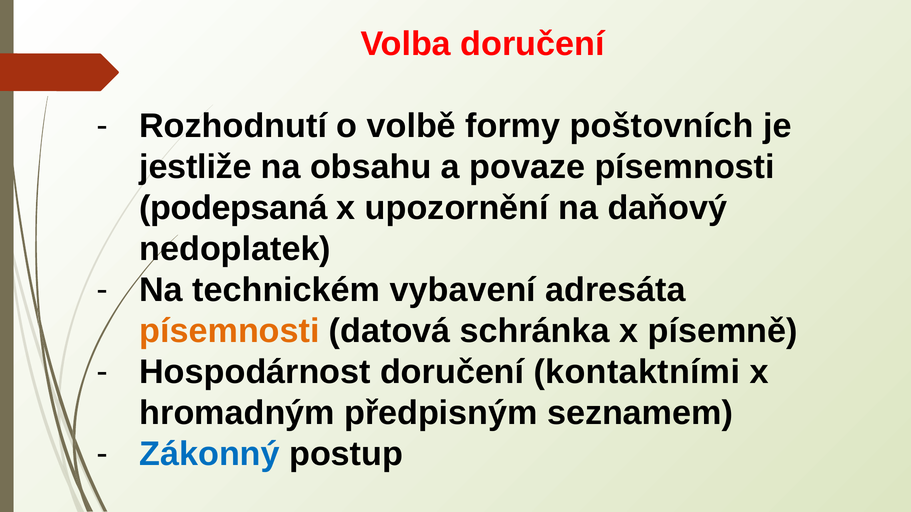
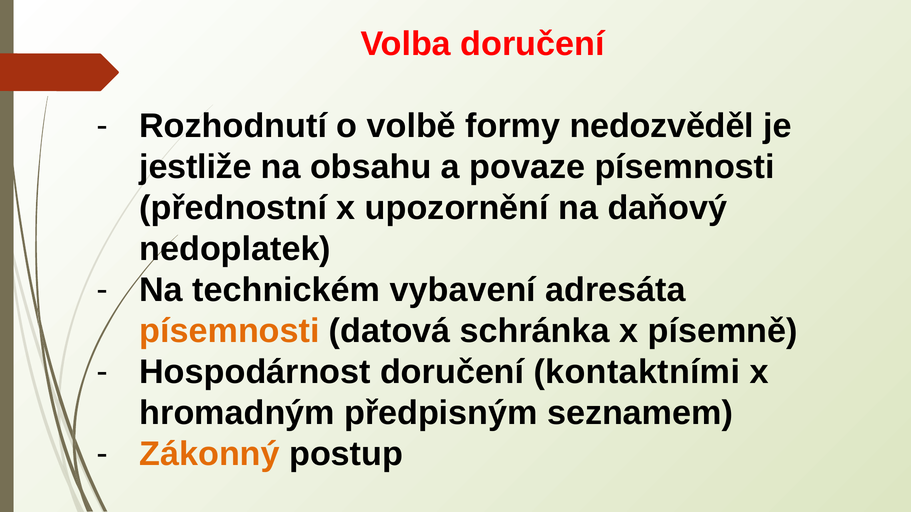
poštovních: poštovních -> nedozvěděl
podepsaná: podepsaná -> přednostní
Zákonný colour: blue -> orange
